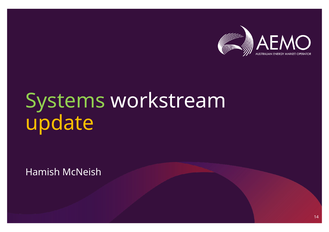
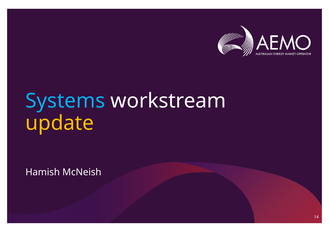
Systems colour: light green -> light blue
